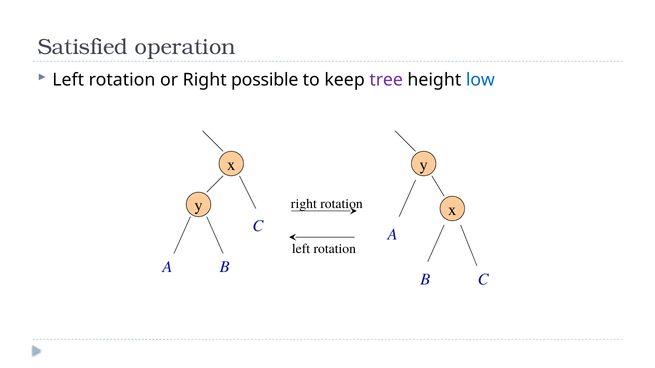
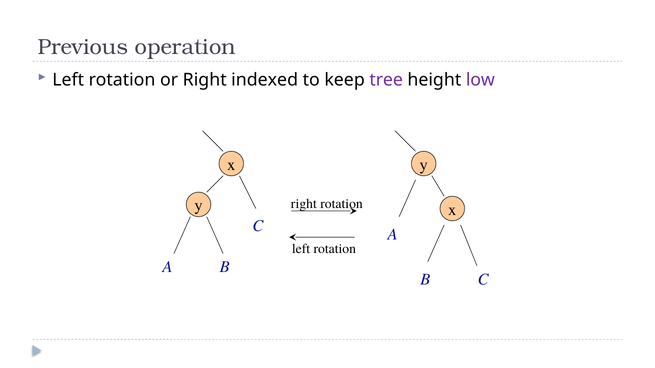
Satisfied: Satisfied -> Previous
possible: possible -> indexed
low colour: blue -> purple
